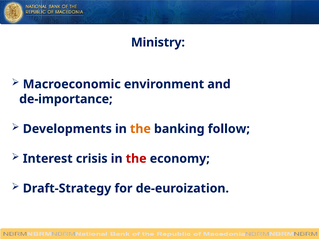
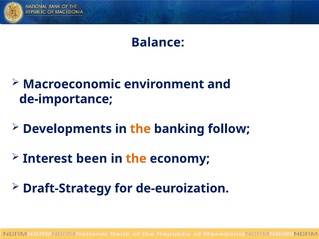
Ministry: Ministry -> Balance
crisis: crisis -> been
the at (136, 159) colour: red -> orange
